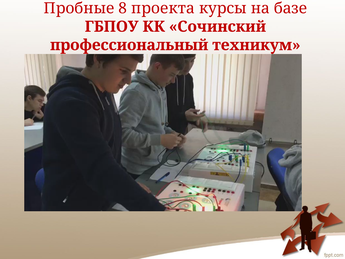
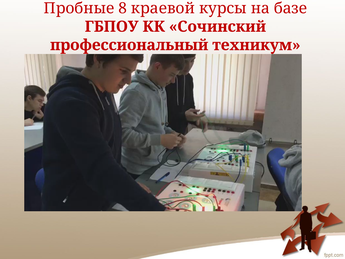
проекта: проекта -> краевой
